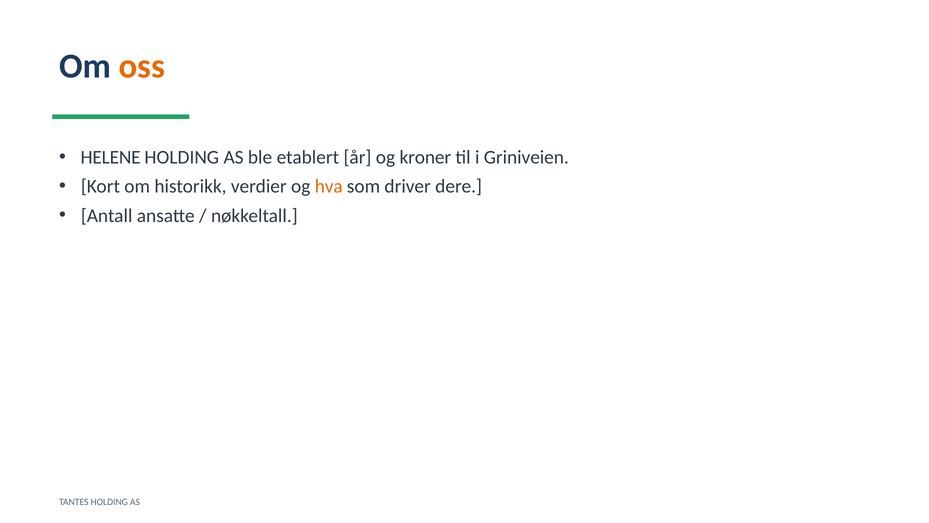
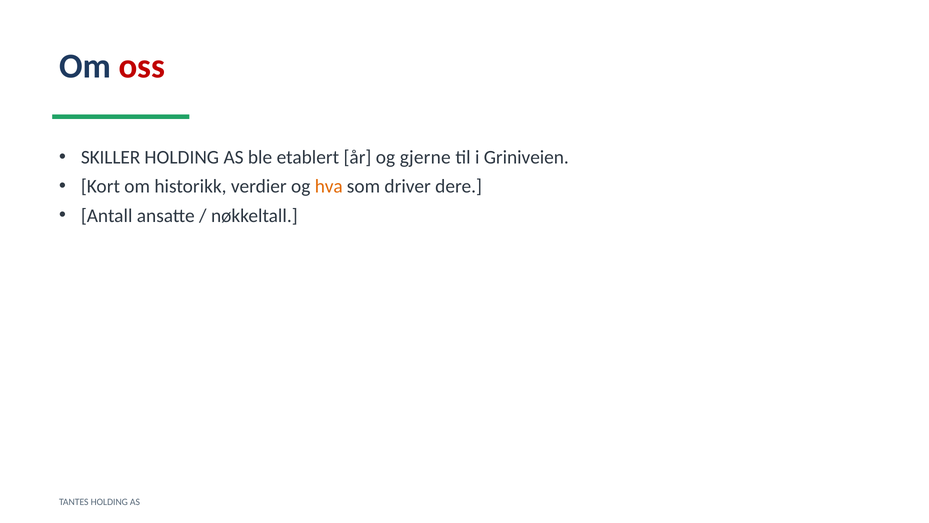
oss colour: orange -> red
HELENE: HELENE -> SKILLER
kroner: kroner -> gjerne
